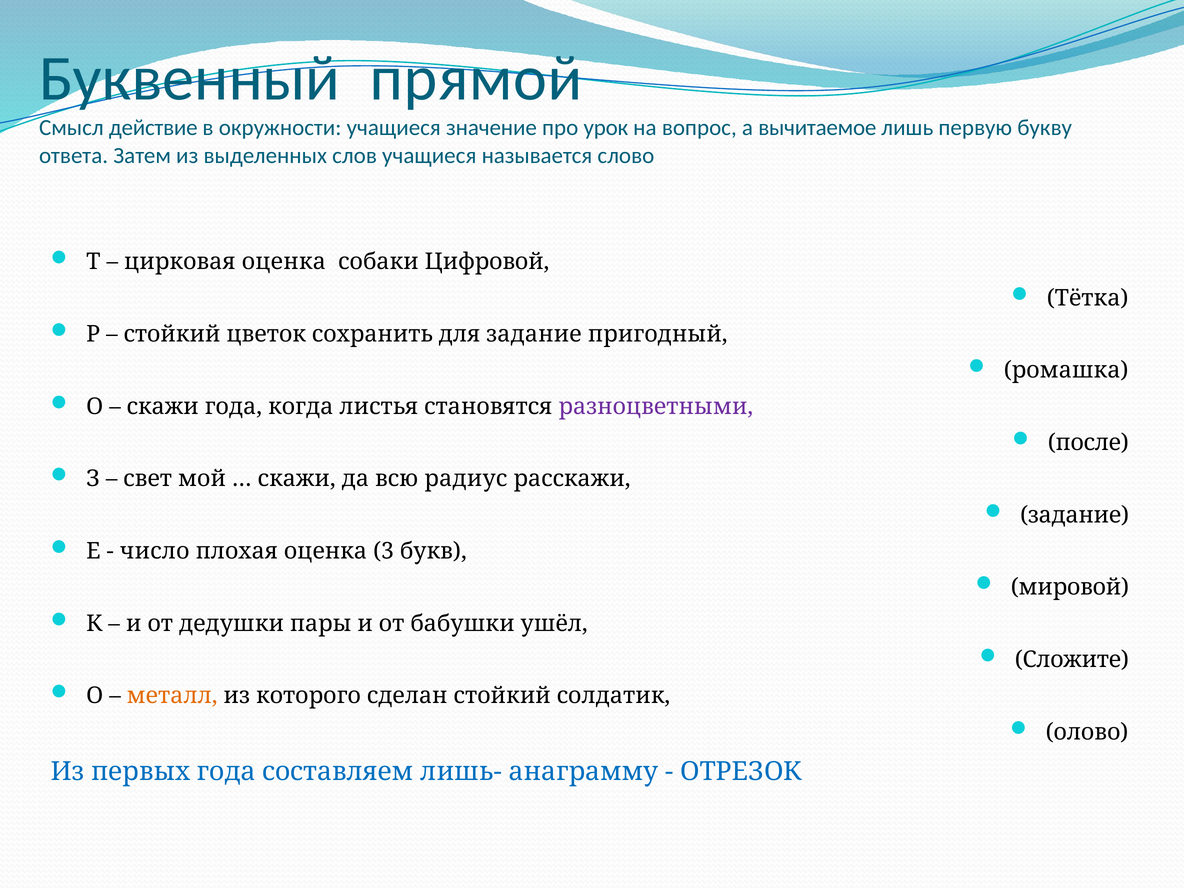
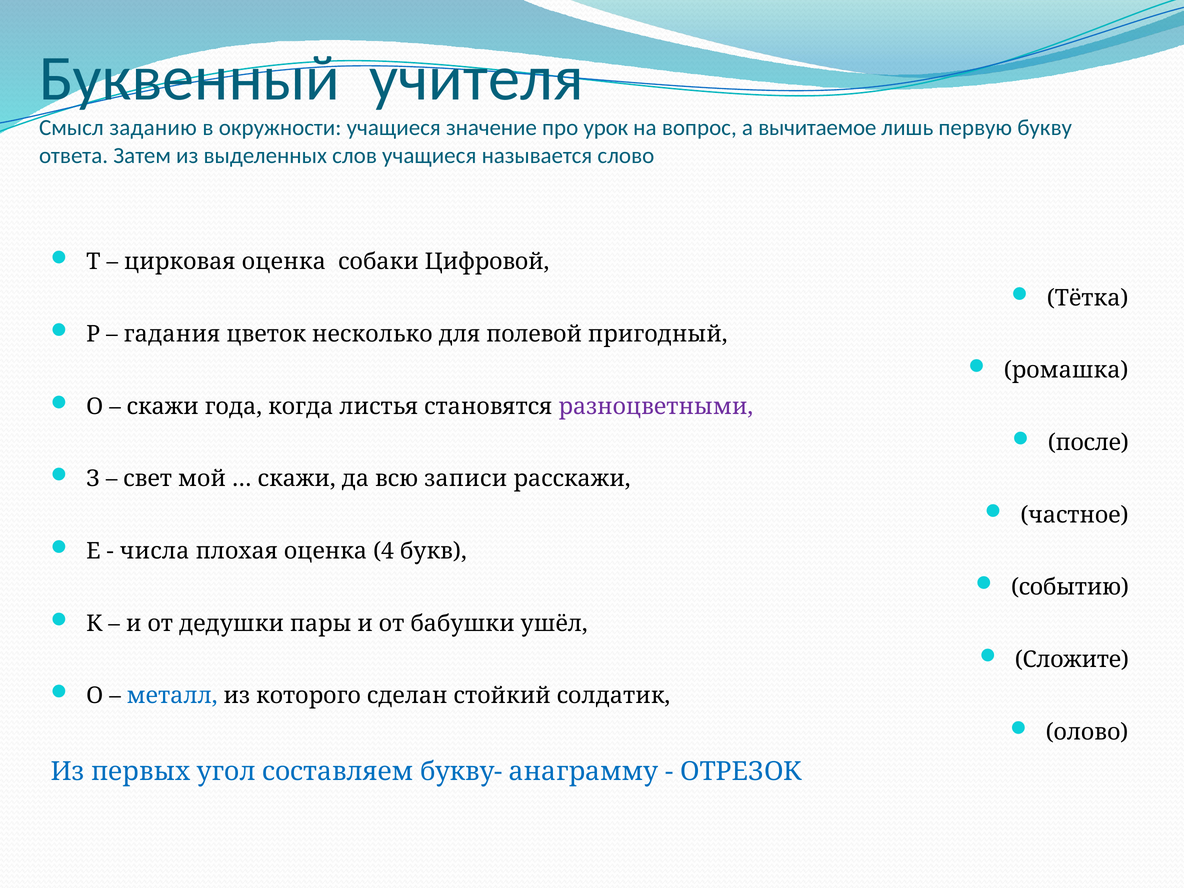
прямой: прямой -> учителя
действие: действие -> заданию
стойкий at (172, 334): стойкий -> гадания
сохранить: сохранить -> несколько
для задание: задание -> полевой
радиус: радиус -> записи
задание at (1075, 515): задание -> частное
число: число -> числа
3: 3 -> 4
мировой: мировой -> событию
металл colour: orange -> blue
первых года: года -> угол
лишь-: лишь- -> букву-
